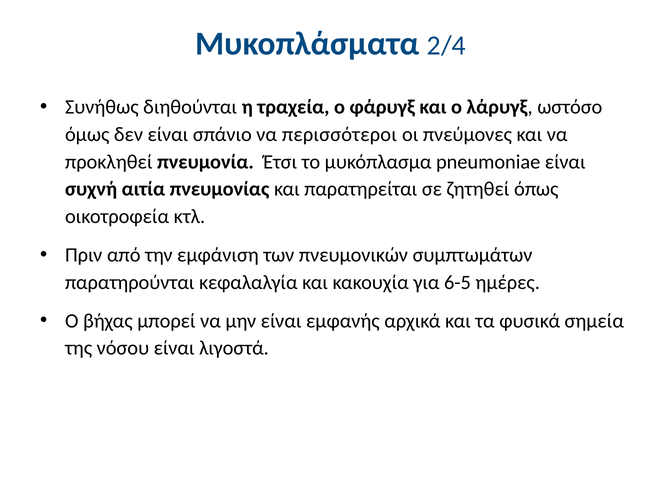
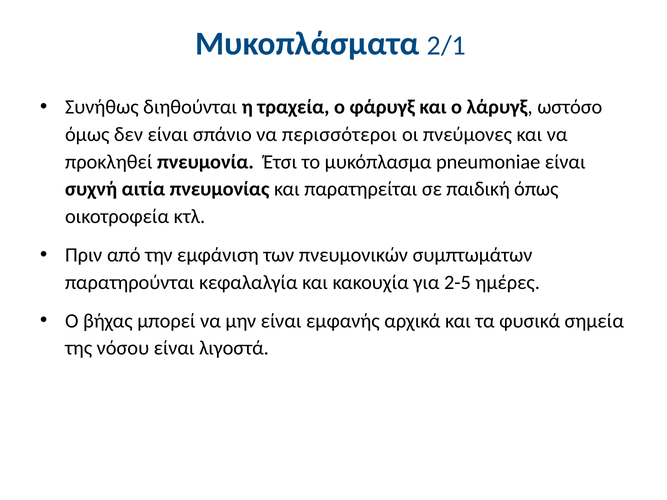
2/4: 2/4 -> 2/1
ζητηθεί: ζητηθεί -> παιδική
6-5: 6-5 -> 2-5
